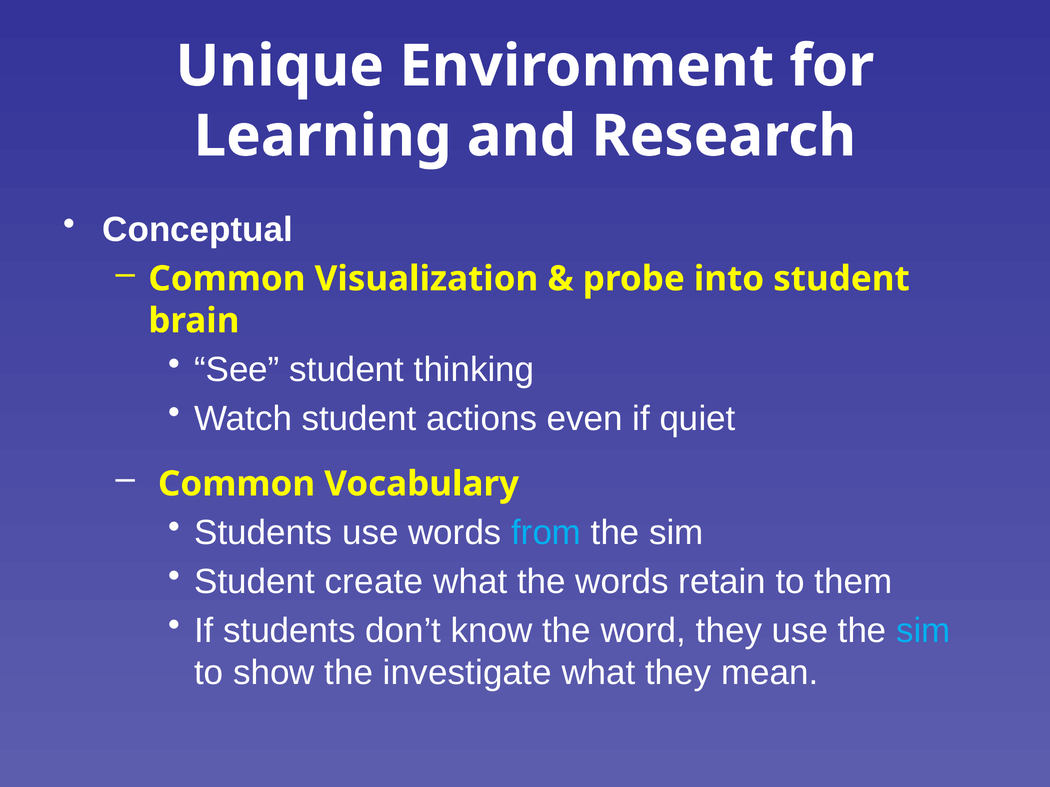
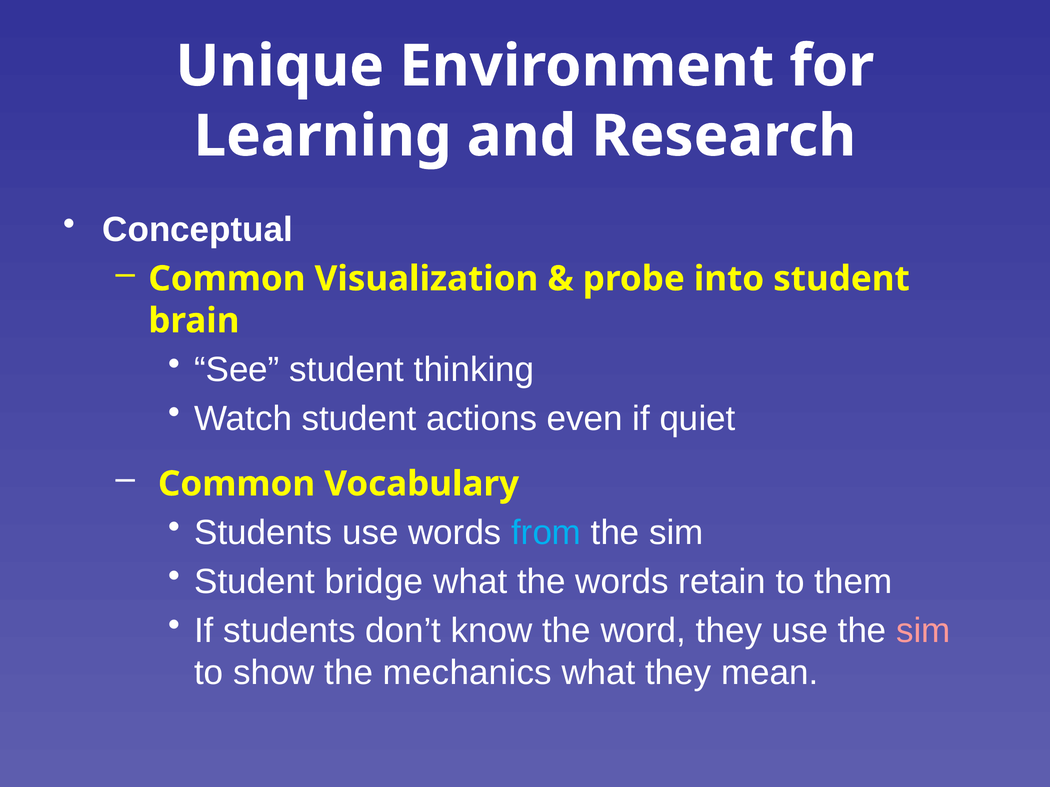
create: create -> bridge
sim at (923, 631) colour: light blue -> pink
investigate: investigate -> mechanics
